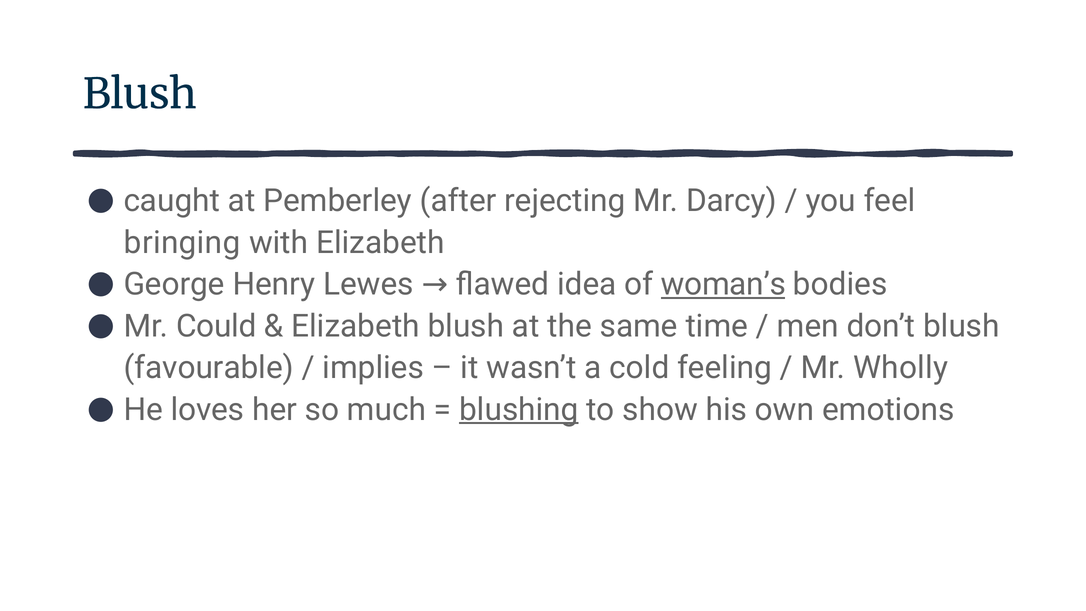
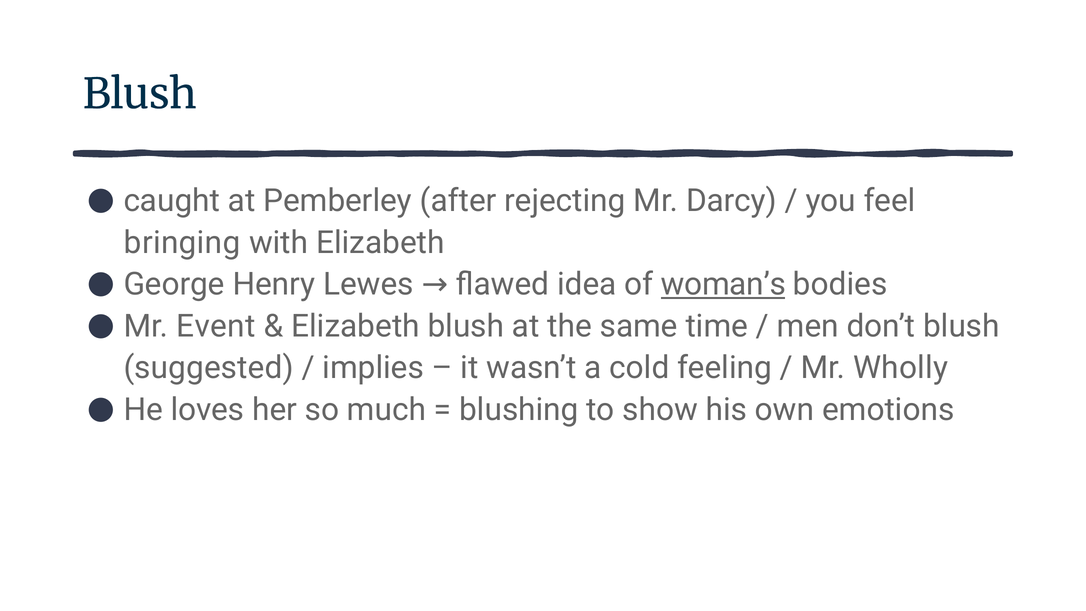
Could: Could -> Event
favourable: favourable -> suggested
blushing underline: present -> none
